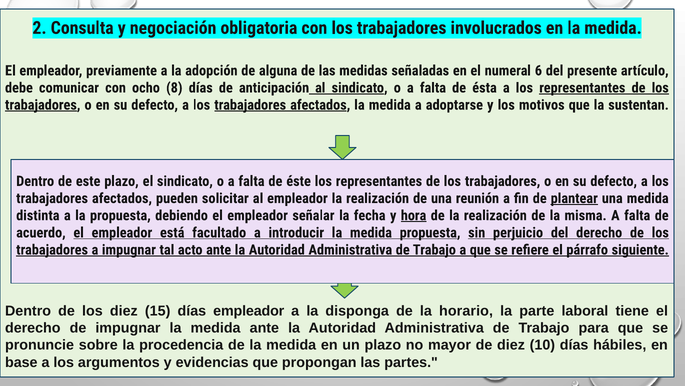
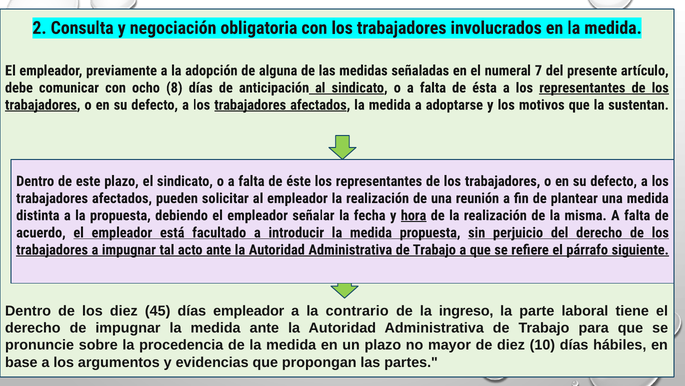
6: 6 -> 7
plantear underline: present -> none
15: 15 -> 45
disponga: disponga -> contrario
horario: horario -> ingreso
